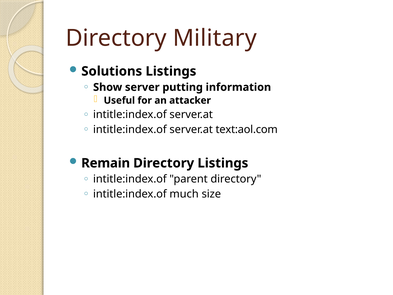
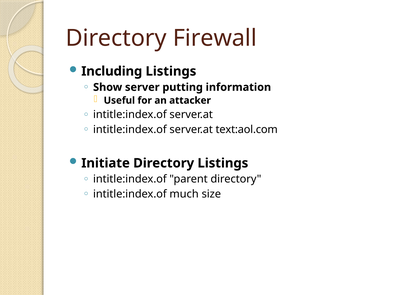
Military: Military -> Firewall
Solutions: Solutions -> Including
Remain: Remain -> Initiate
